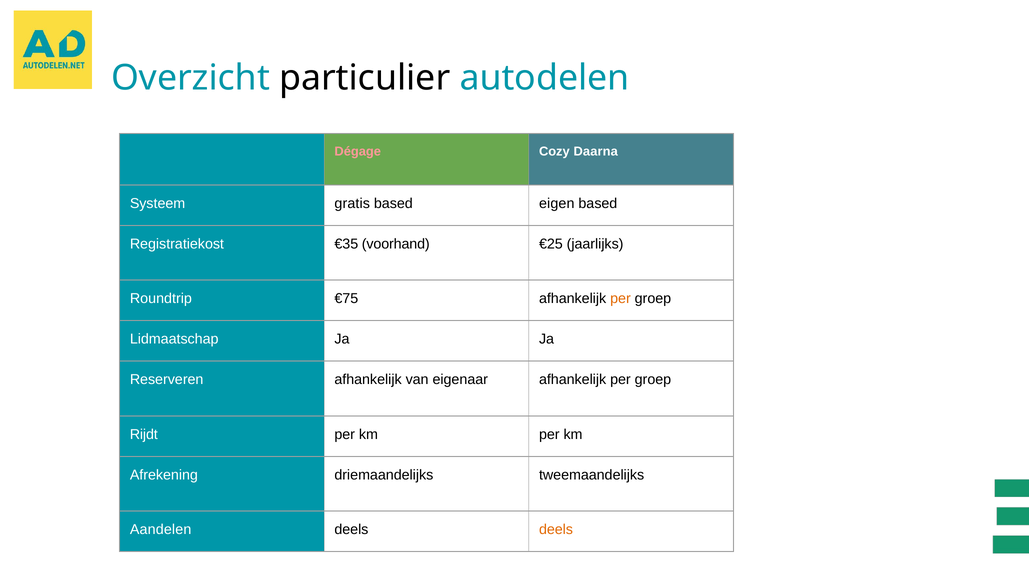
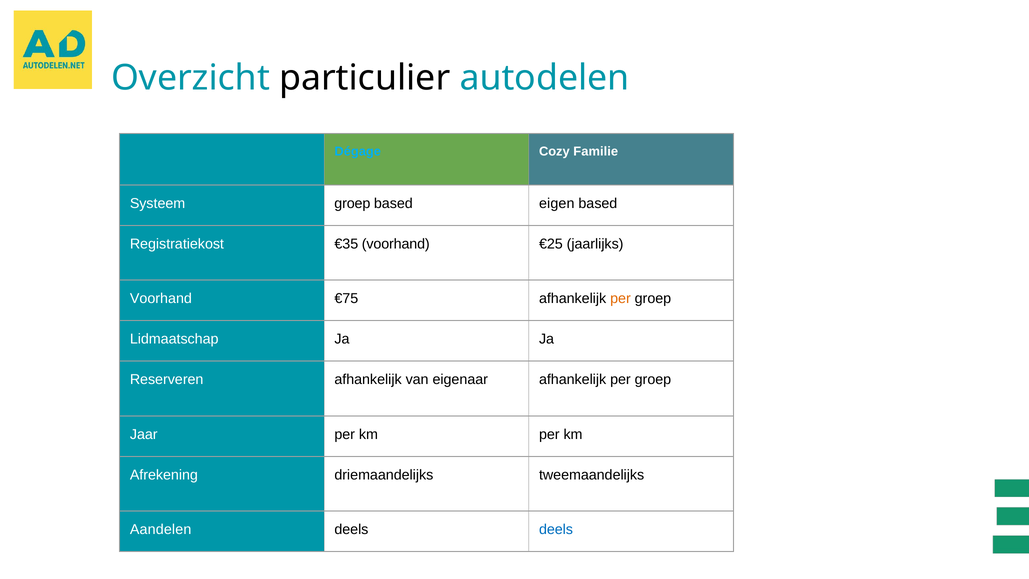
Dégage colour: pink -> light blue
Daarna: Daarna -> Familie
Systeem gratis: gratis -> groep
Roundtrip at (161, 299): Roundtrip -> Voorhand
Rijdt: Rijdt -> Jaar
deels at (556, 529) colour: orange -> blue
